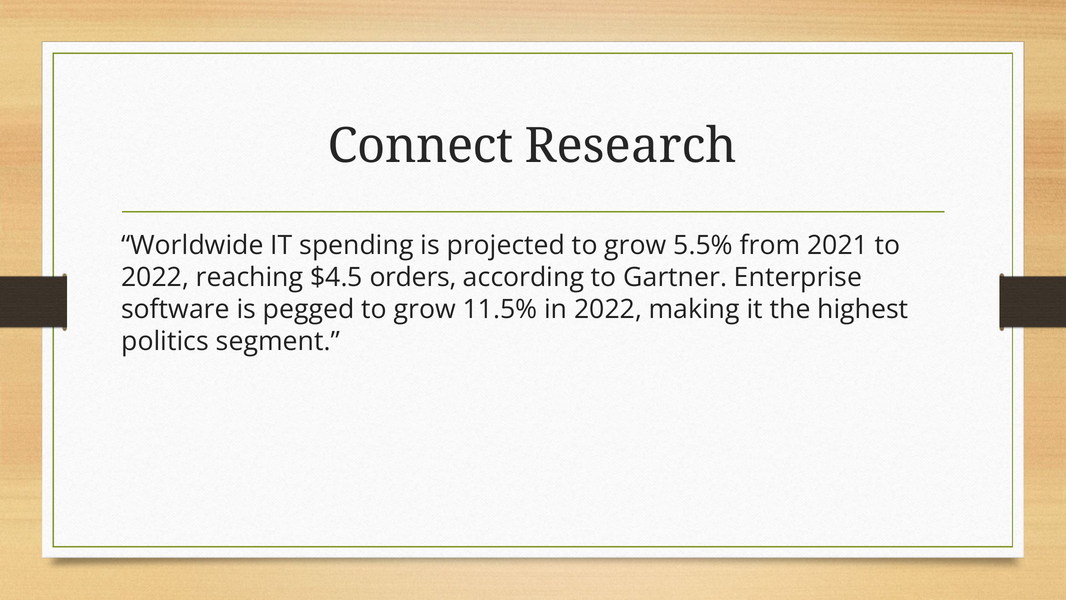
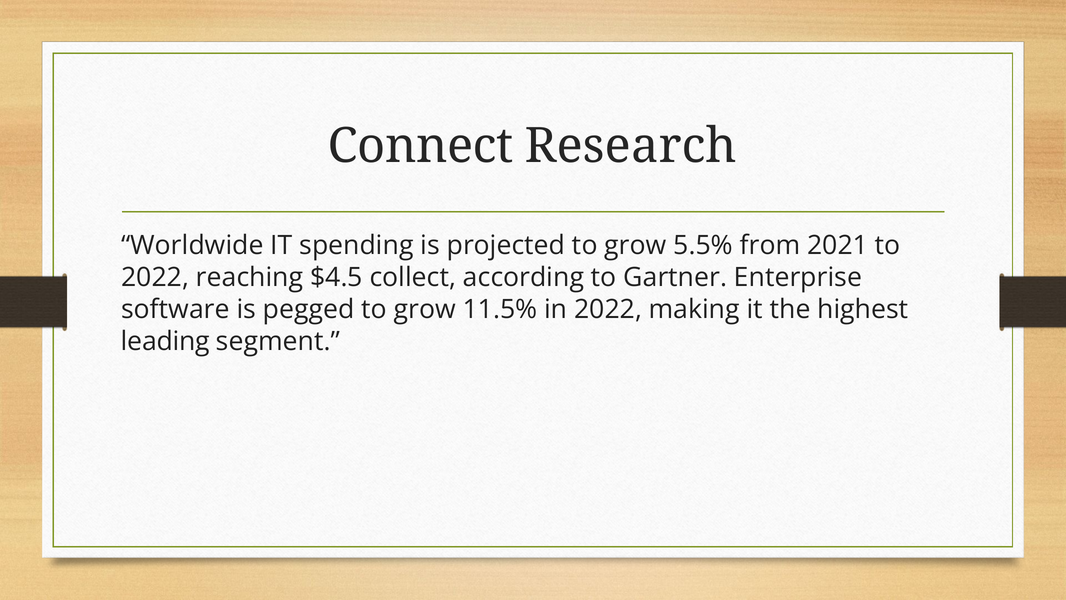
orders: orders -> collect
politics: politics -> leading
